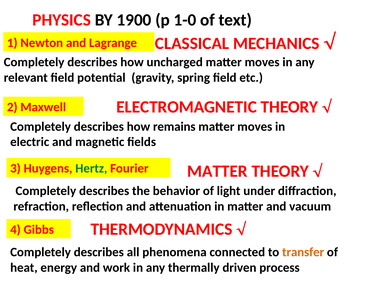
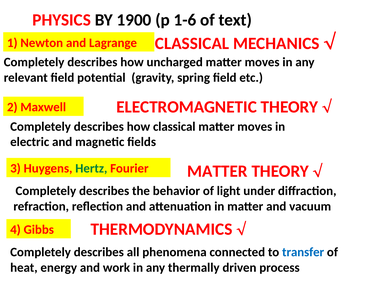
1-0: 1-0 -> 1-6
how remains: remains -> classical
transfer colour: orange -> blue
